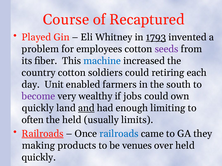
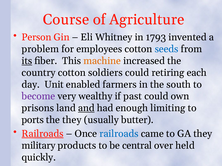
Recaptured: Recaptured -> Agriculture
Played: Played -> Person
1793 underline: present -> none
seeds colour: purple -> blue
its underline: none -> present
machine colour: blue -> orange
jobs: jobs -> past
quickly at (38, 108): quickly -> prisons
often: often -> ports
the held: held -> they
limits: limits -> butter
making: making -> military
venues: venues -> central
